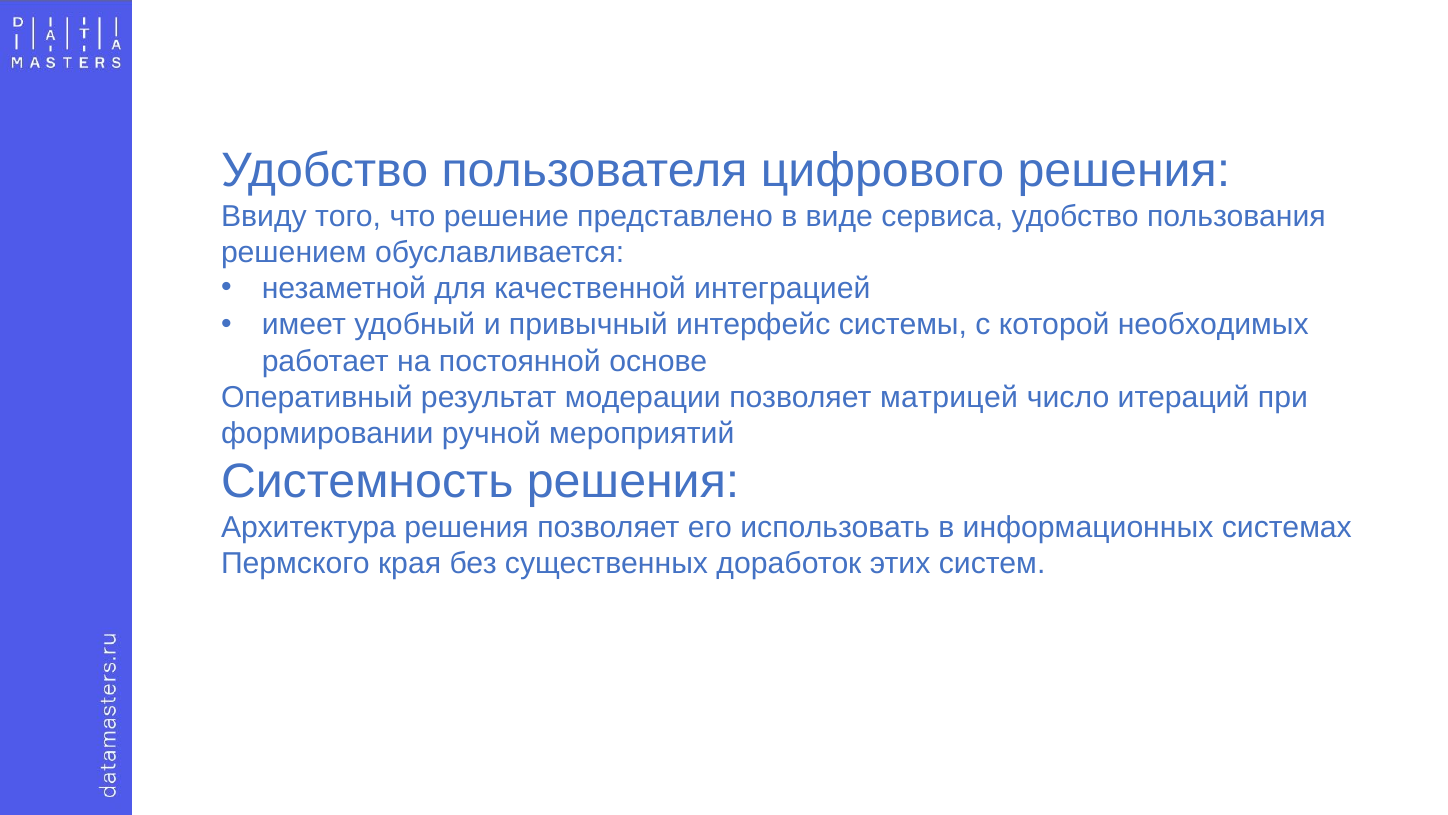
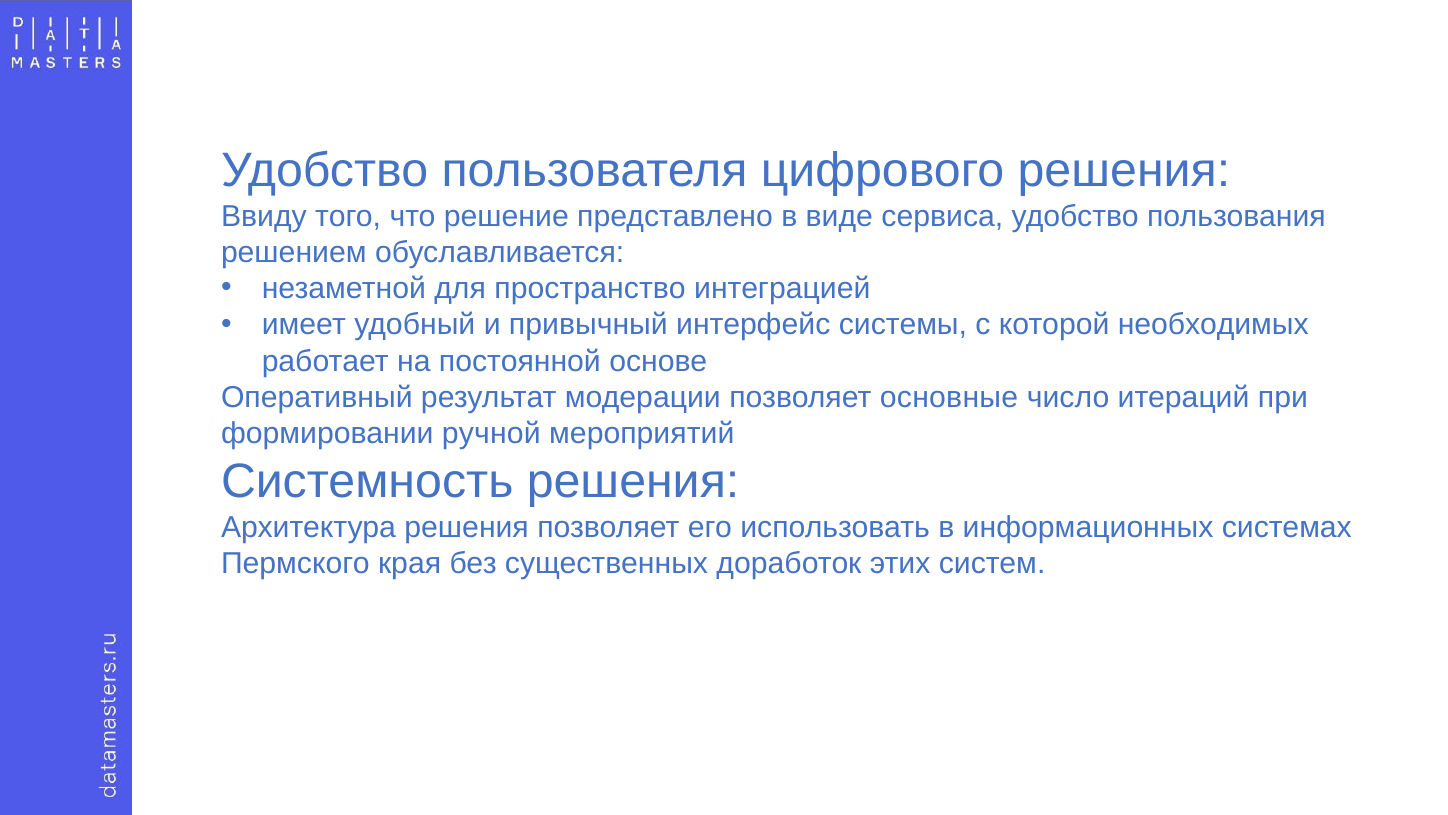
качественной: качественной -> пространство
матрицей: матрицей -> основные
